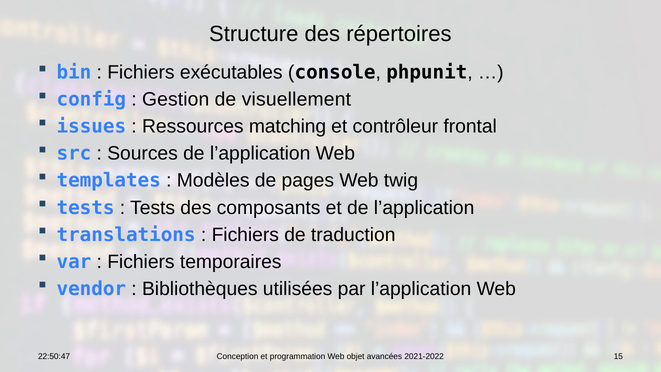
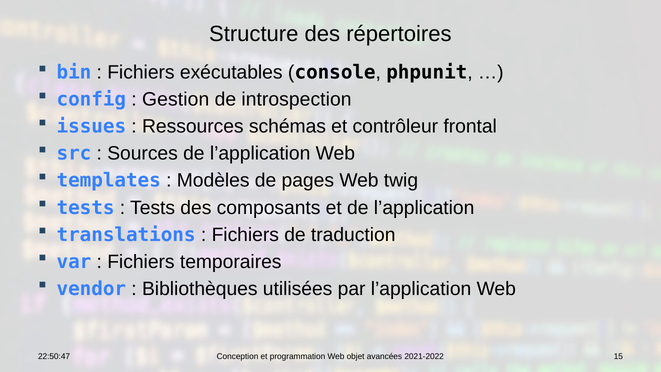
visuellement: visuellement -> introspection
matching: matching -> schémas
